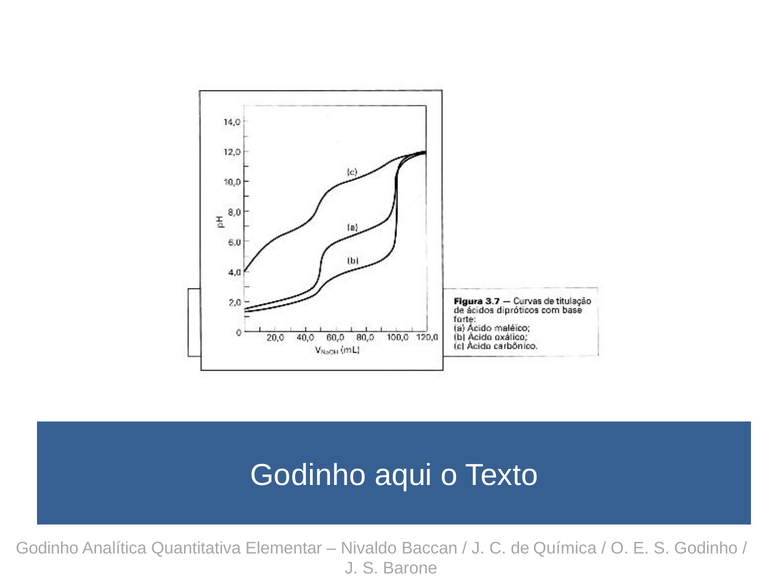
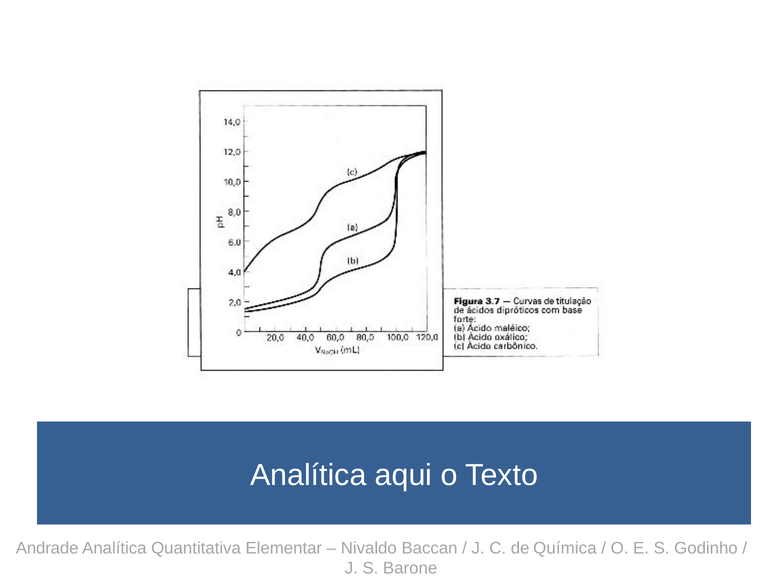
Godinho at (308, 476): Godinho -> Analítica
Godinho at (47, 549): Godinho -> Andrade
